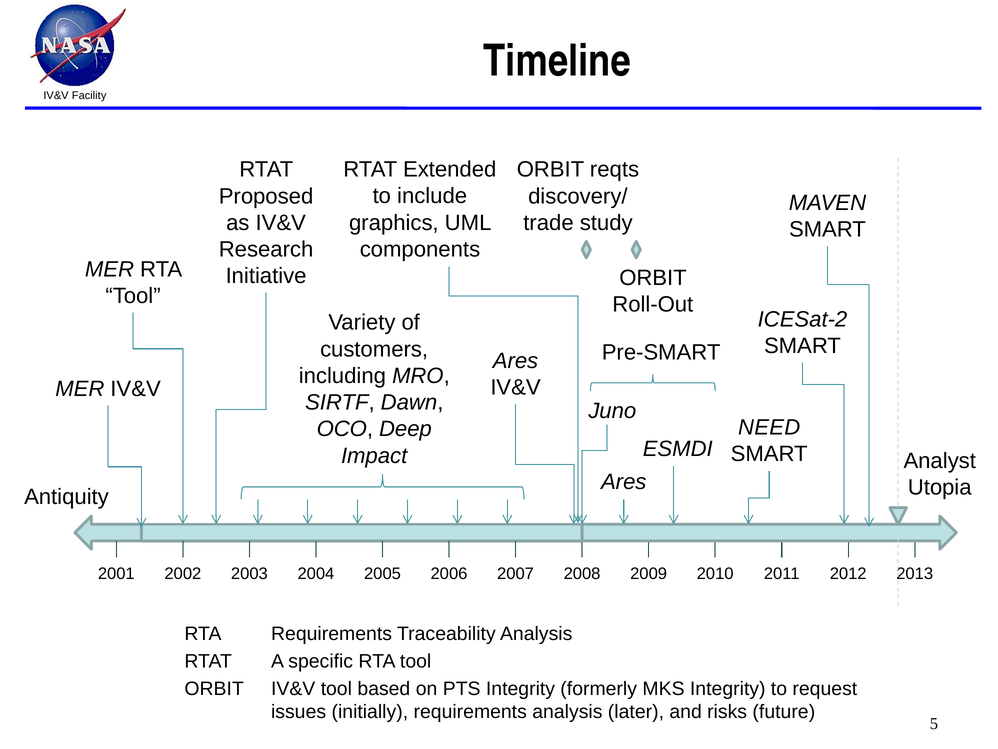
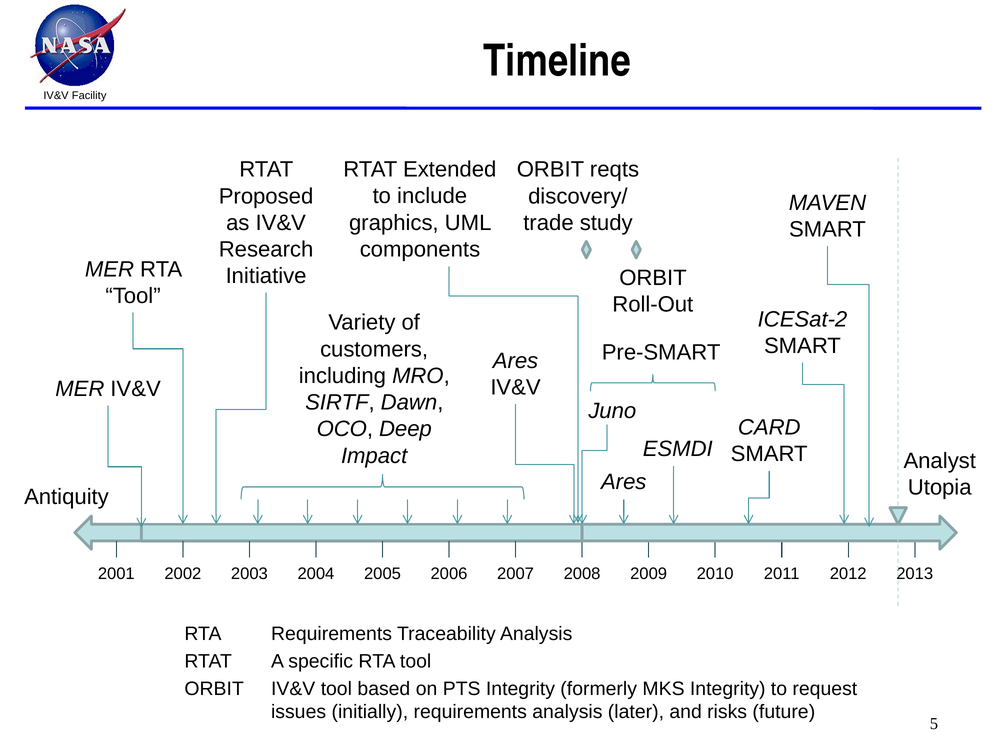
NEED: NEED -> CARD
